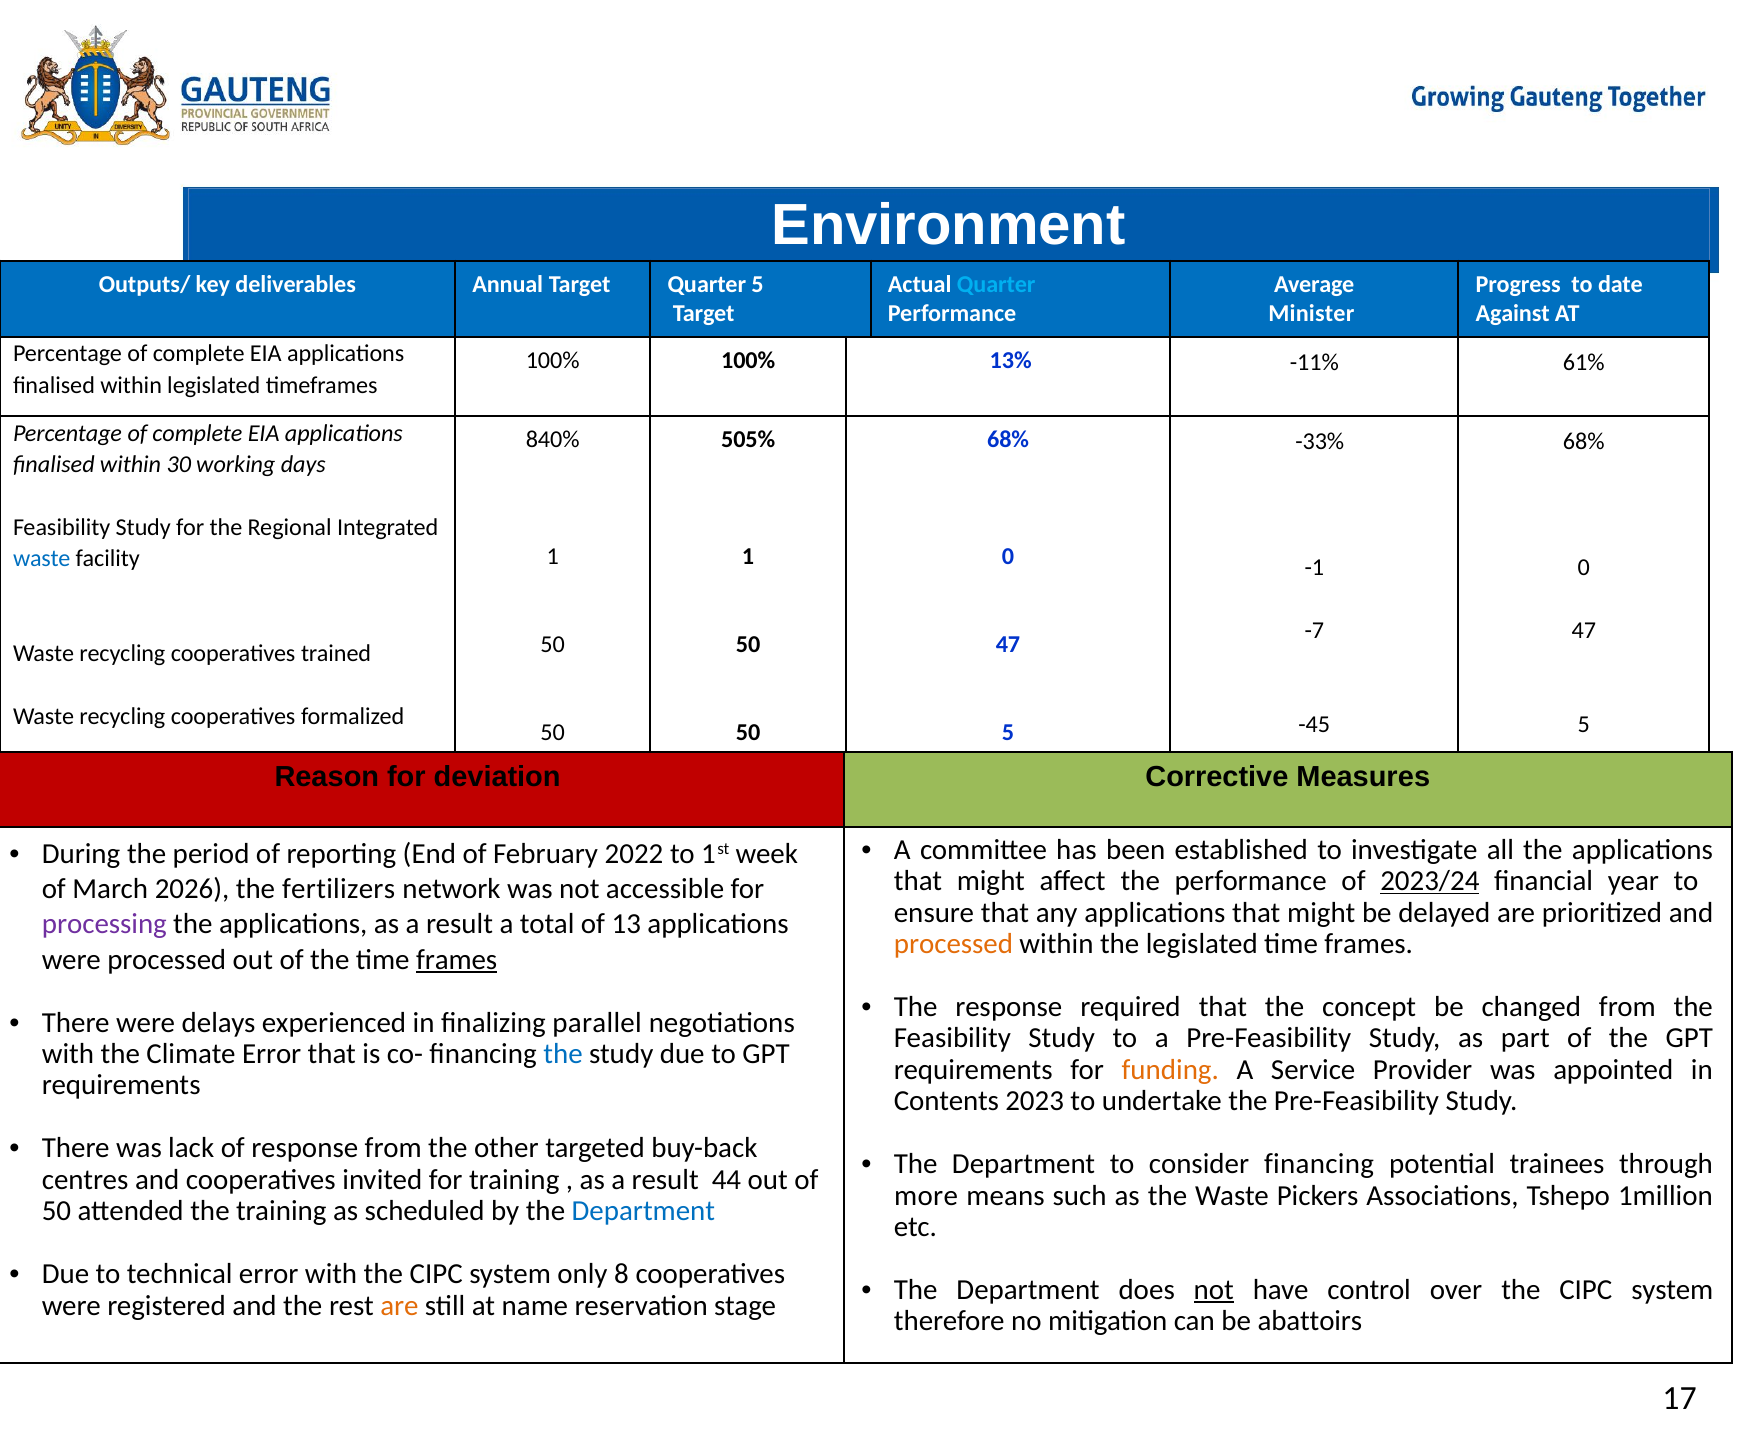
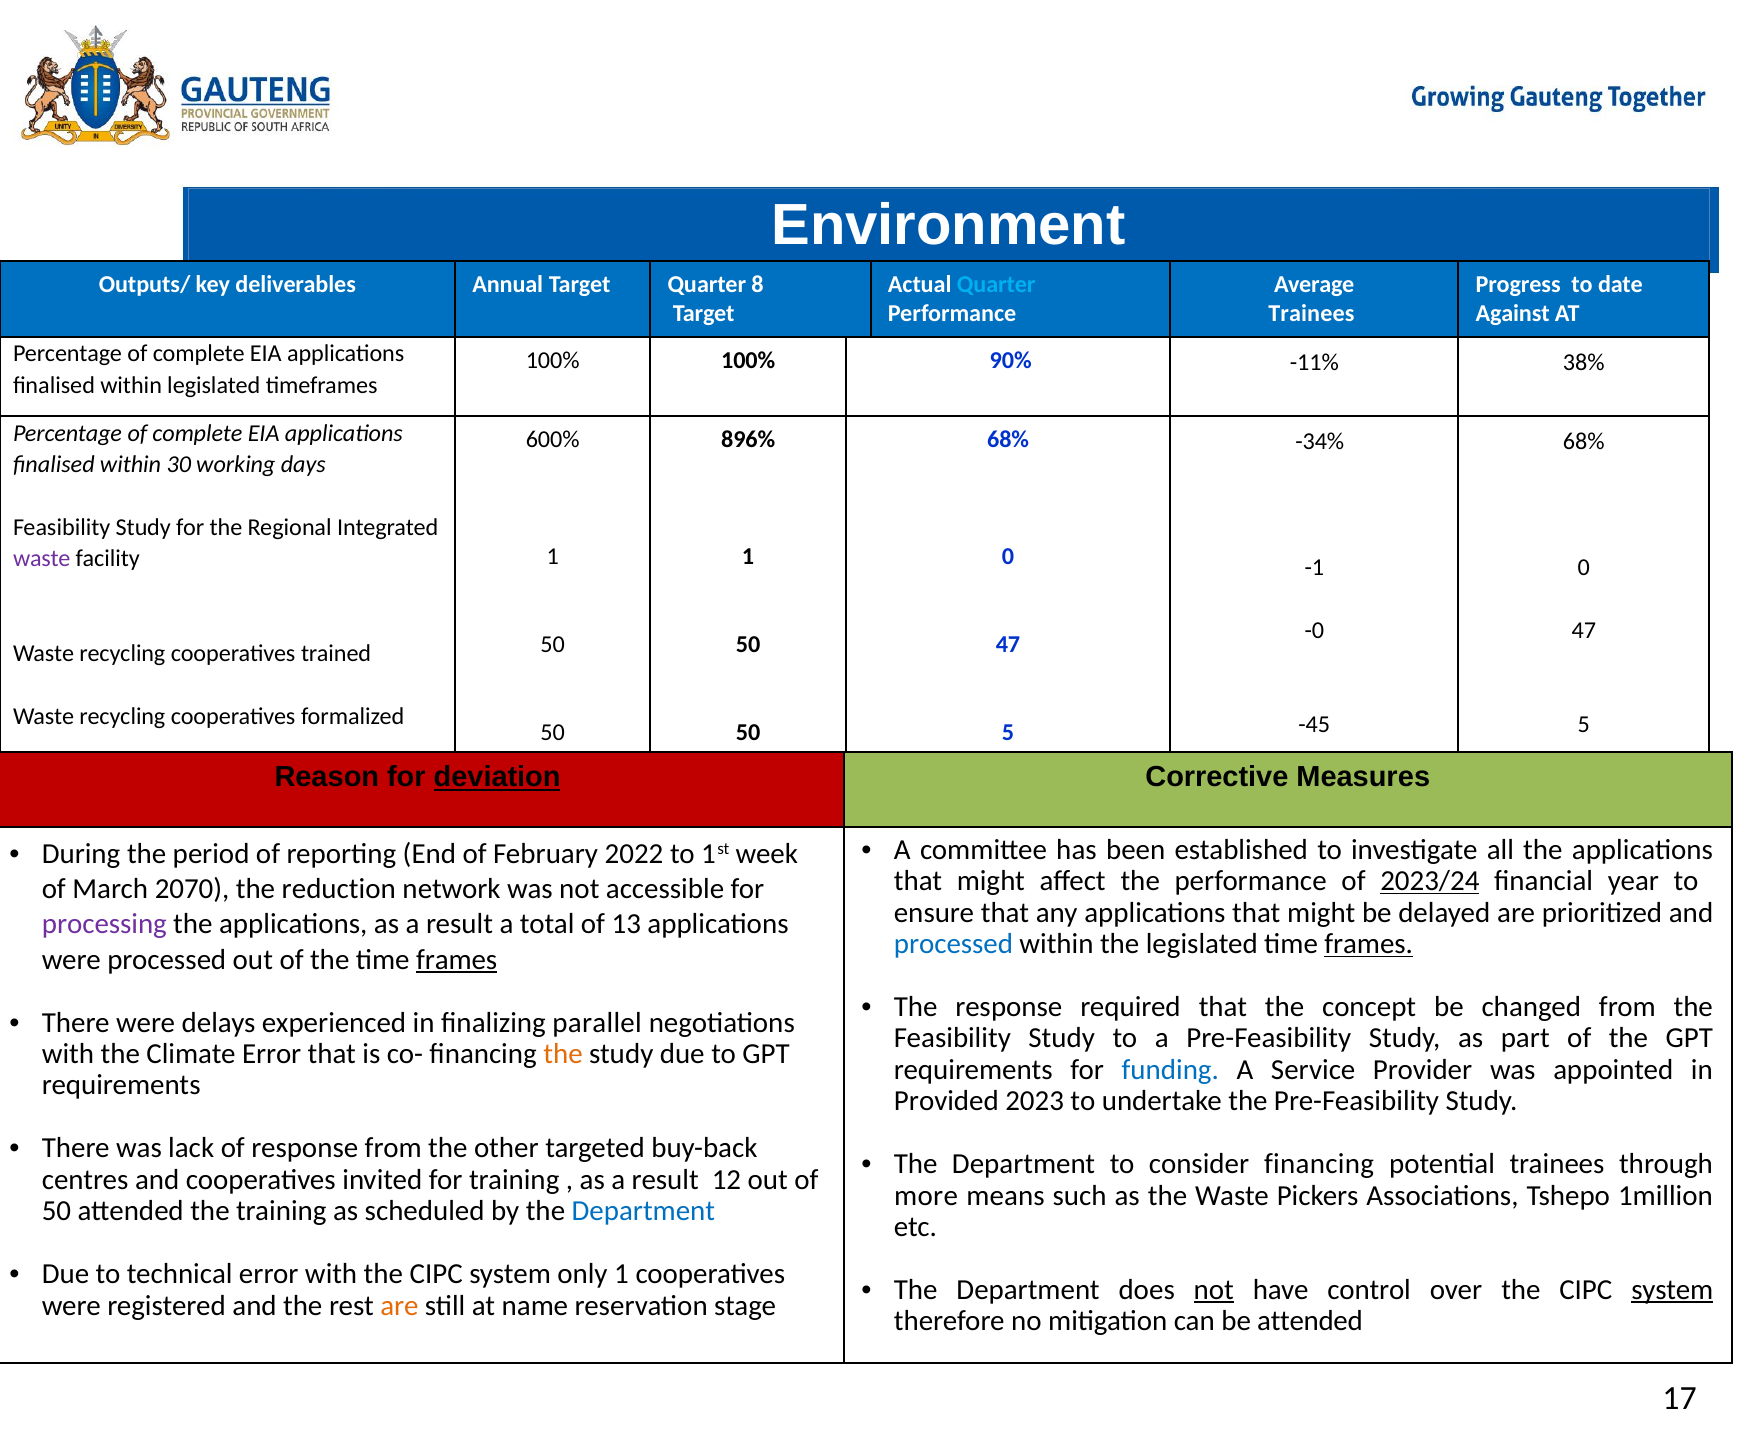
Quarter 5: 5 -> 8
Minister at (1311, 313): Minister -> Trainees
13%: 13% -> 90%
61%: 61% -> 38%
840%: 840% -> 600%
505%: 505% -> 896%
-33%: -33% -> -34%
waste at (42, 559) colour: blue -> purple
-7: -7 -> -0
deviation underline: none -> present
2026: 2026 -> 2070
fertilizers: fertilizers -> reduction
processed at (953, 944) colour: orange -> blue
frames at (1369, 944) underline: none -> present
the at (563, 1054) colour: blue -> orange
funding colour: orange -> blue
Contents: Contents -> Provided
44: 44 -> 12
only 8: 8 -> 1
system at (1672, 1290) underline: none -> present
be abattoirs: abattoirs -> attended
